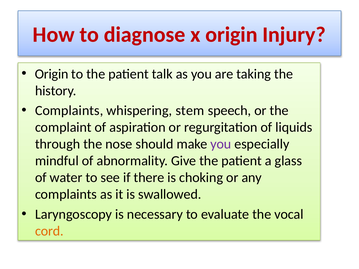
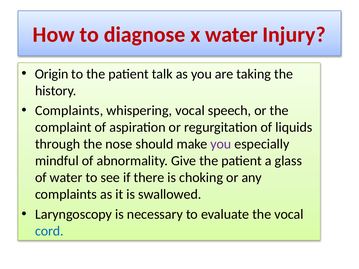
x origin: origin -> water
whispering stem: stem -> vocal
cord colour: orange -> blue
